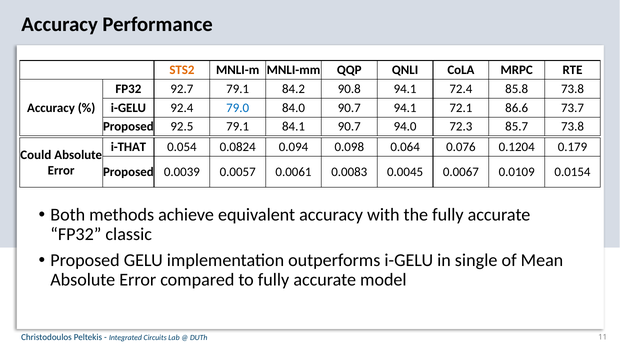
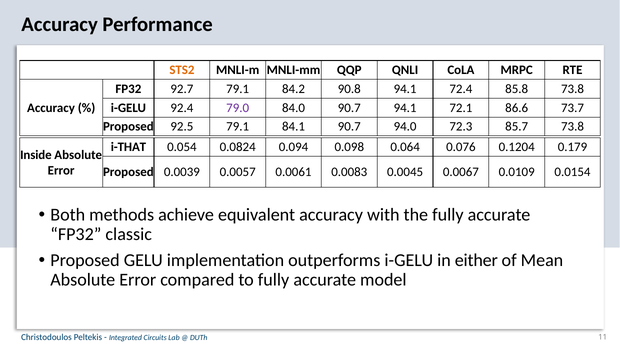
79.0 colour: blue -> purple
Could: Could -> Inside
single: single -> either
